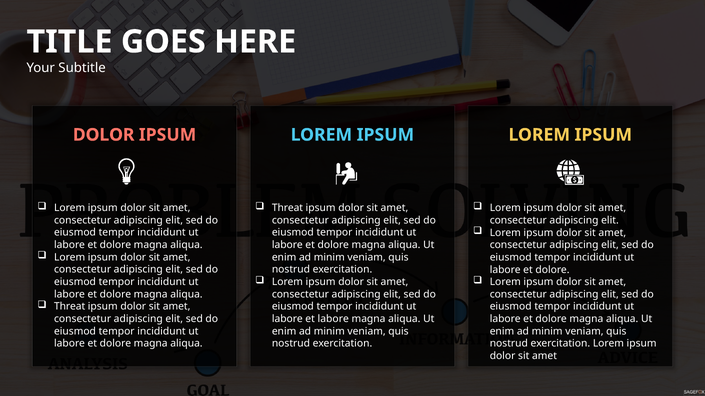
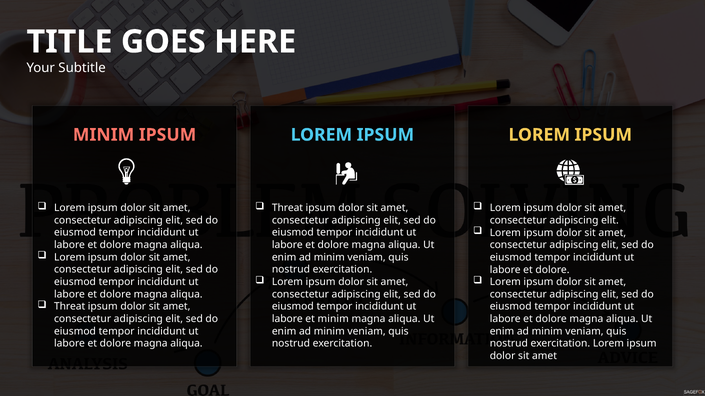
DOLOR at (104, 135): DOLOR -> MINIM
et labore: labore -> minim
